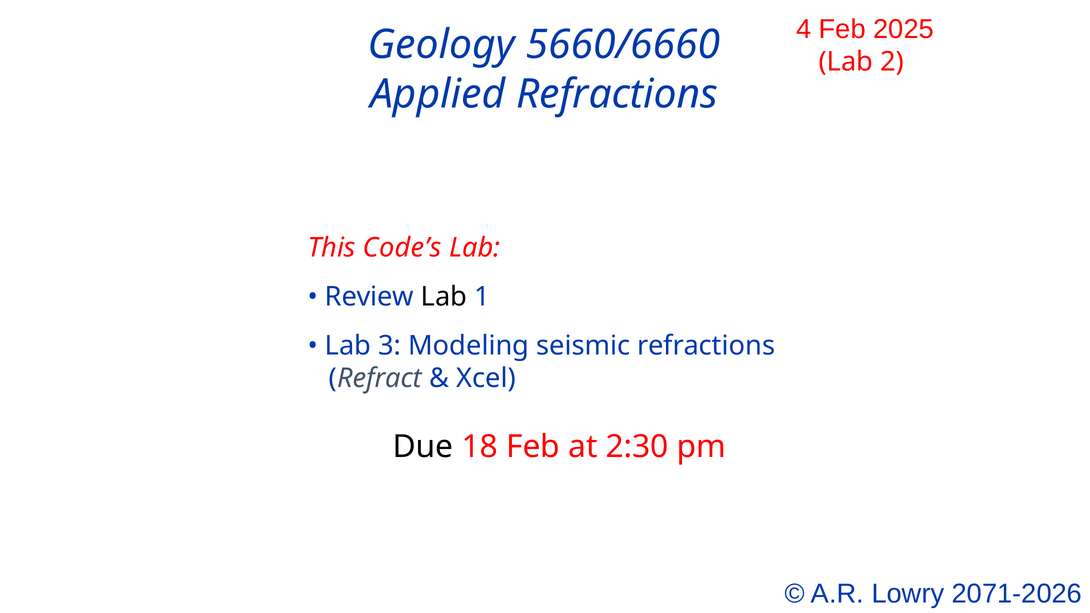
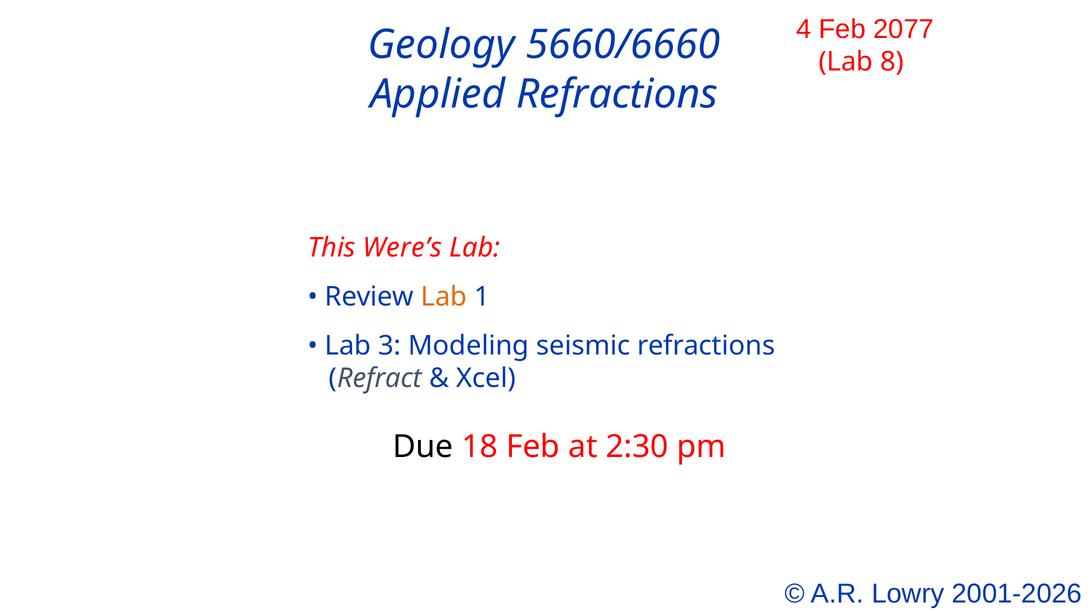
2025: 2025 -> 2077
2: 2 -> 8
Code’s: Code’s -> Were’s
Lab at (444, 297) colour: black -> orange
2071-2026: 2071-2026 -> 2001-2026
